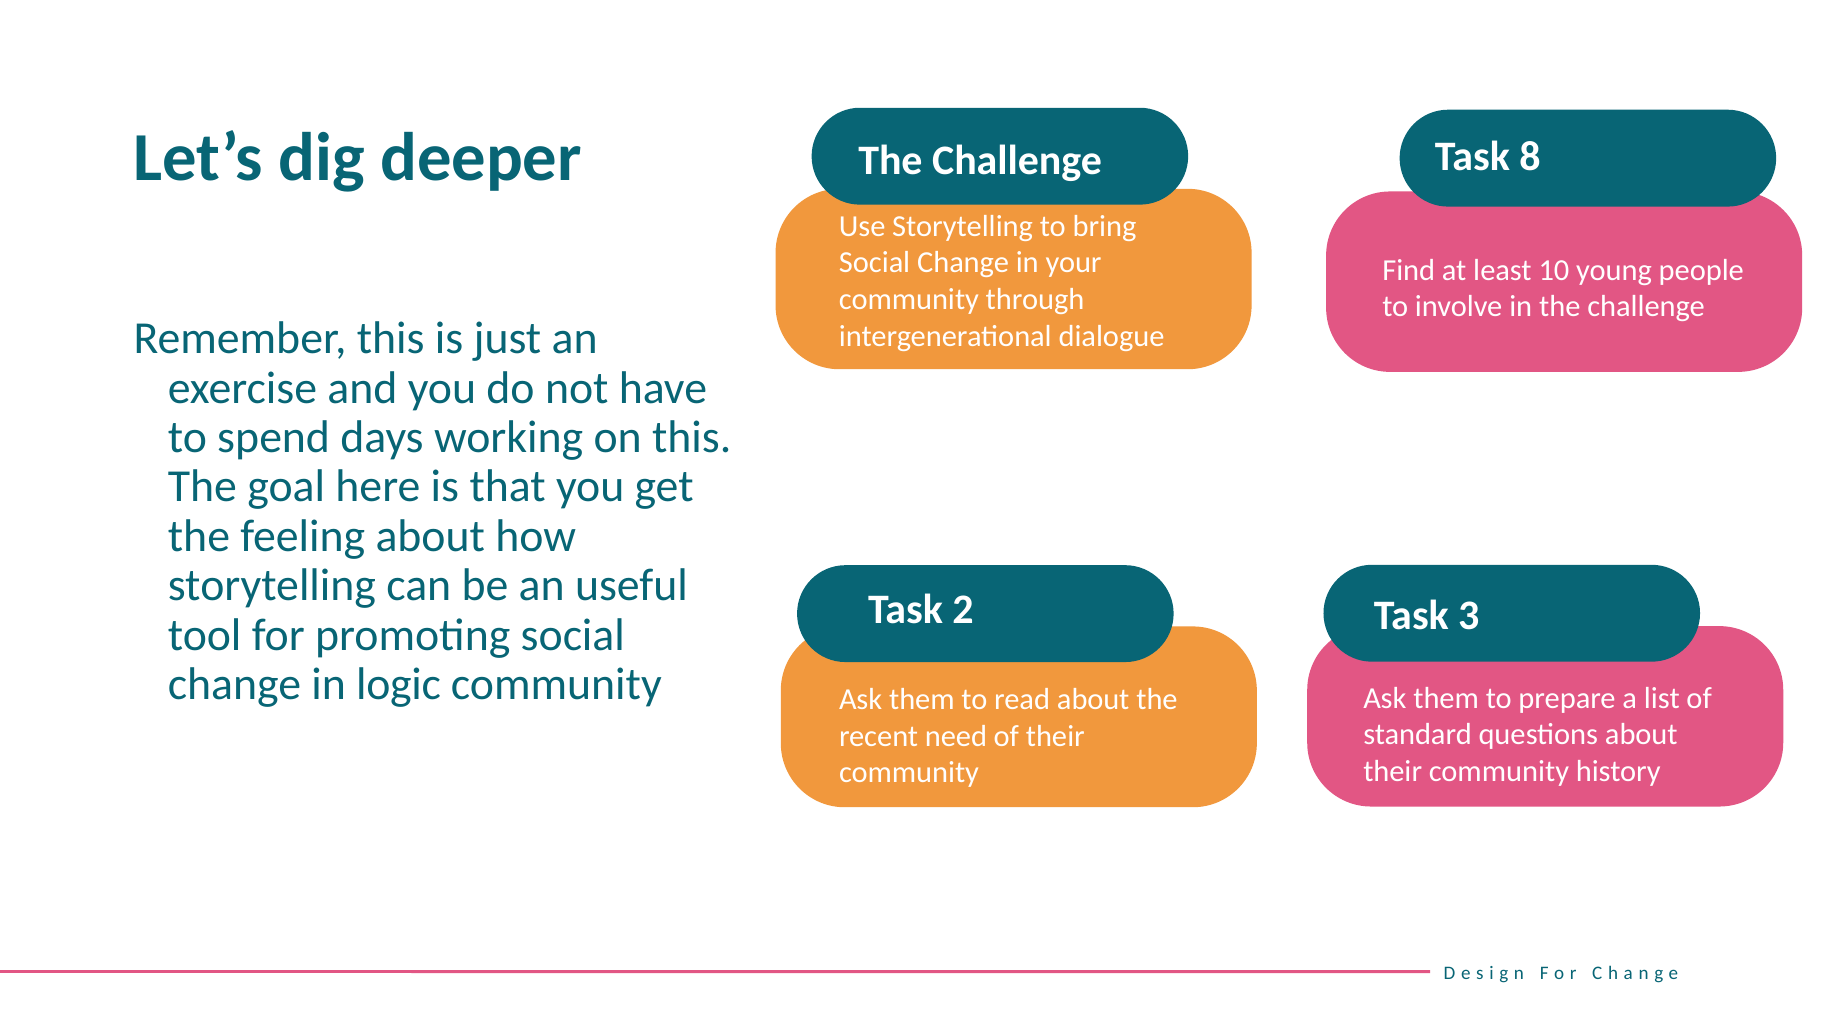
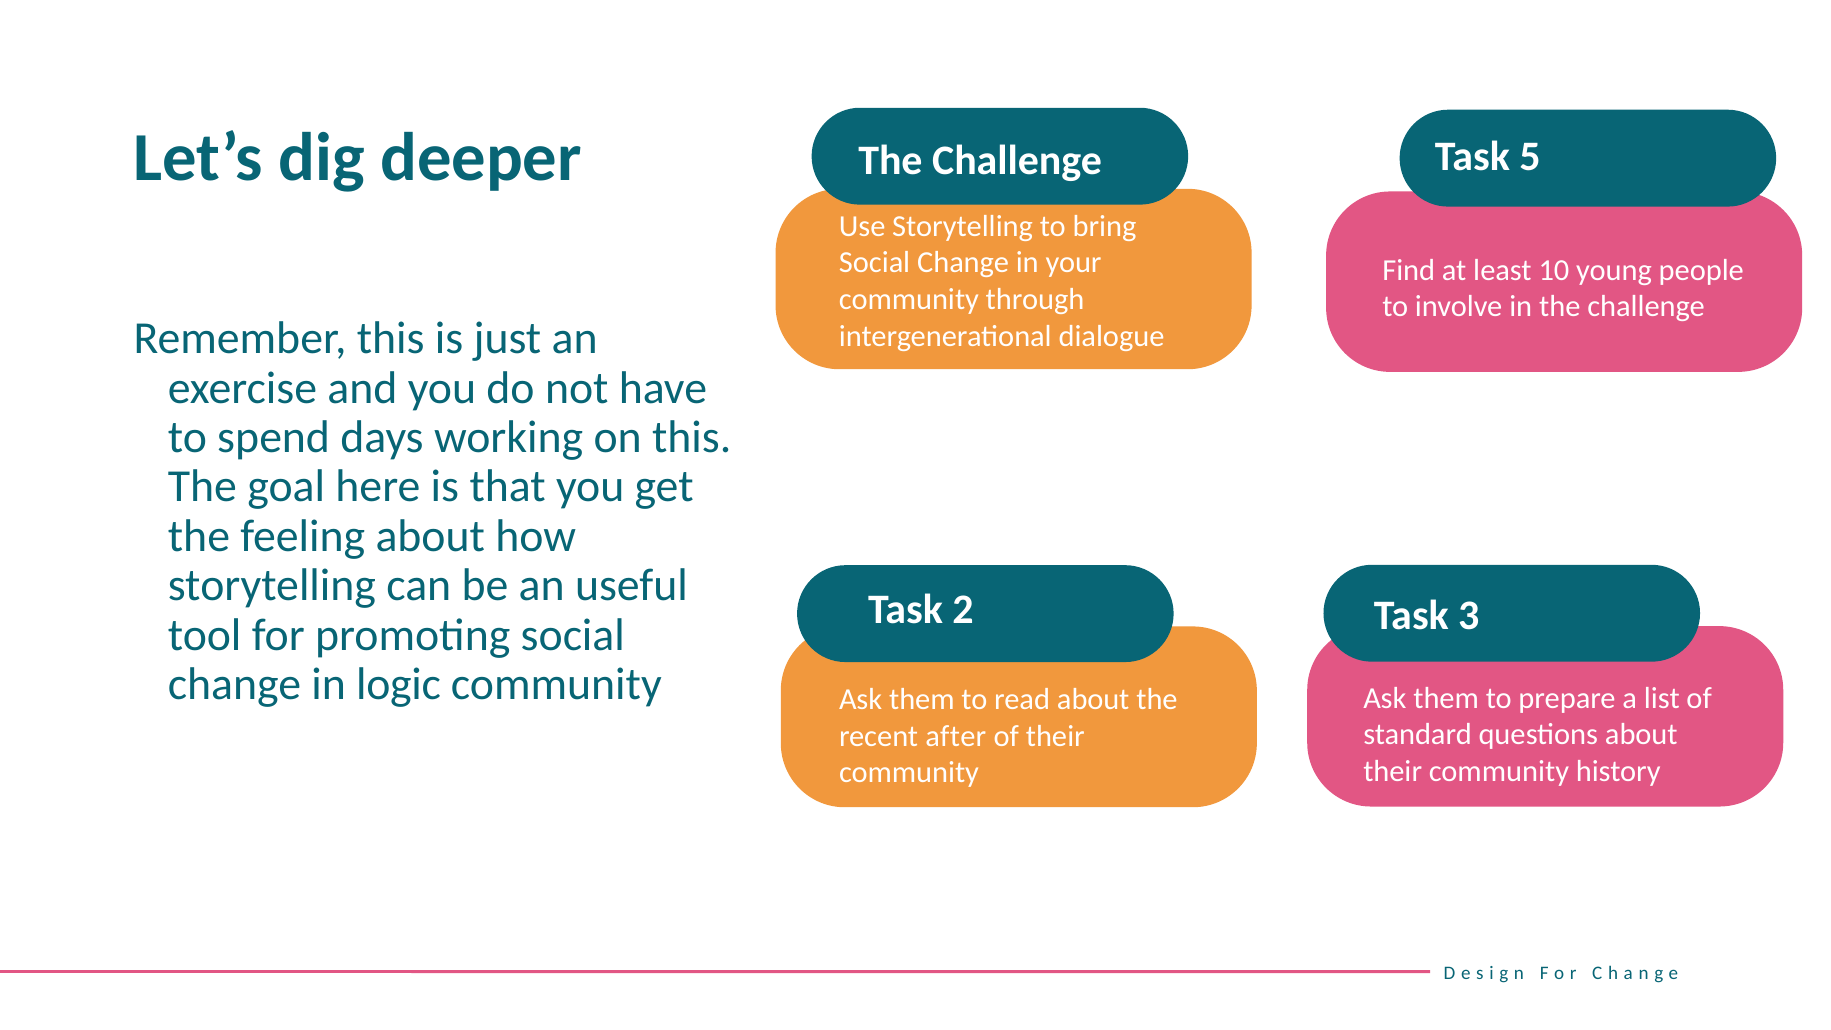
8: 8 -> 5
need: need -> after
